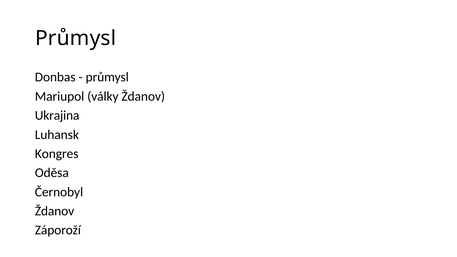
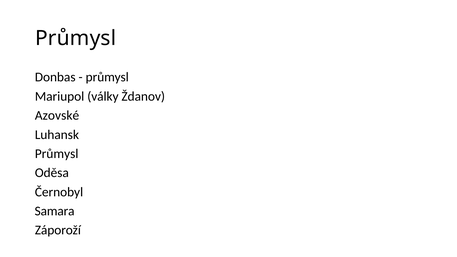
Ukrajina: Ukrajina -> Azovské
Kongres at (57, 154): Kongres -> Průmysl
Ždanov at (55, 211): Ždanov -> Samara
